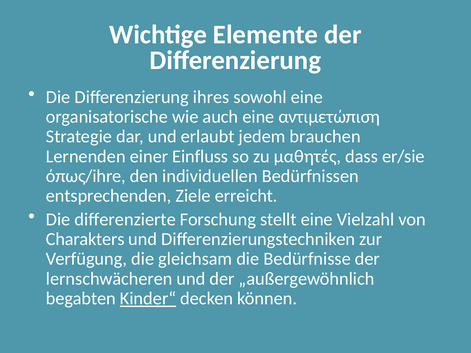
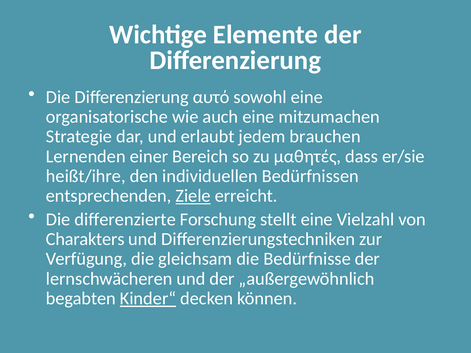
ihres: ihres -> αυτό
αντιμετώπιση: αντιμετώπιση -> mitzumachen
Einfluss: Einfluss -> Bereich
όπως/ihre: όπως/ihre -> heißt/ihre
Ziele underline: none -> present
